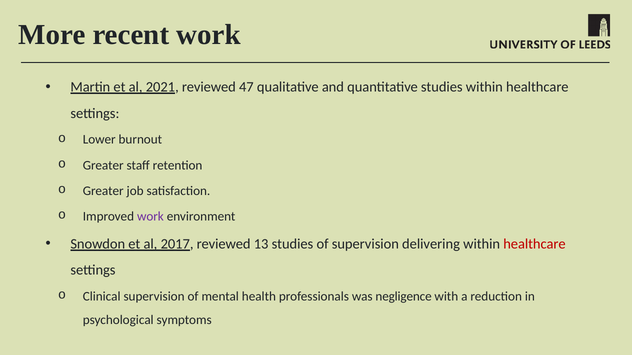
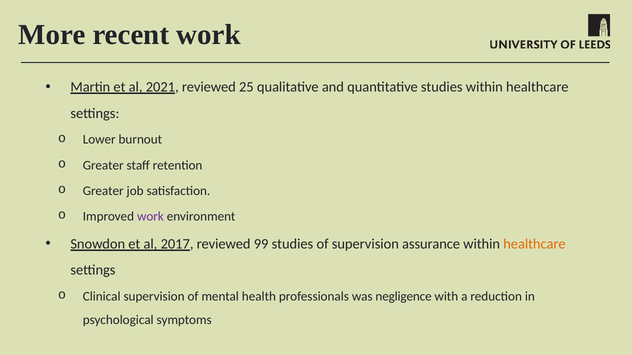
47: 47 -> 25
13: 13 -> 99
delivering: delivering -> assurance
healthcare at (534, 244) colour: red -> orange
